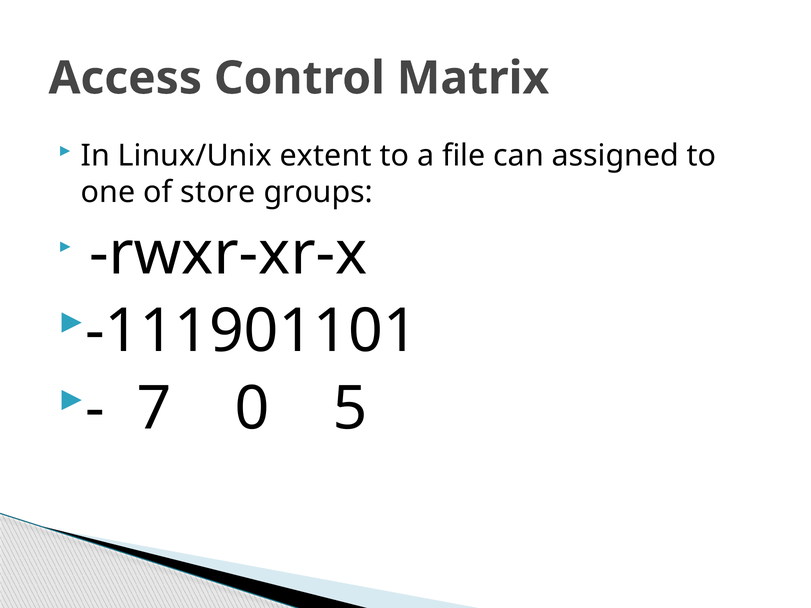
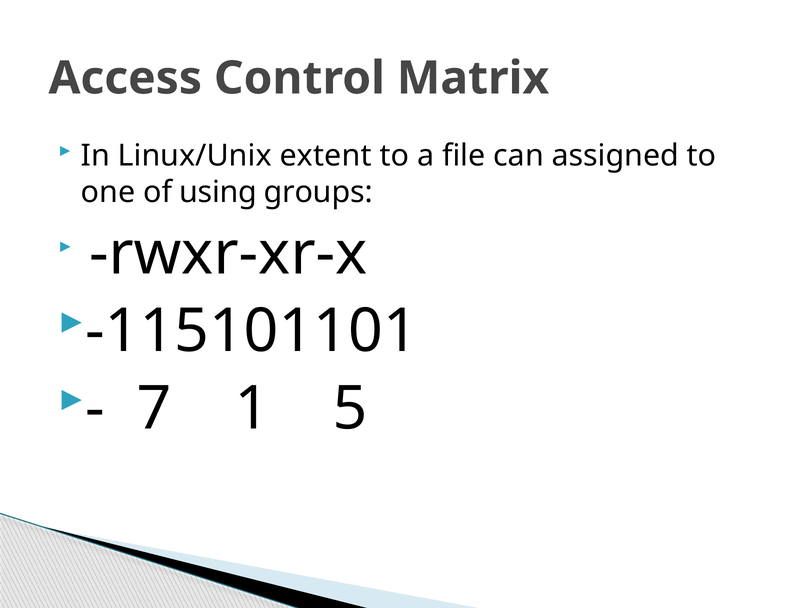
store: store -> using
-111901101: -111901101 -> -115101101
0: 0 -> 1
